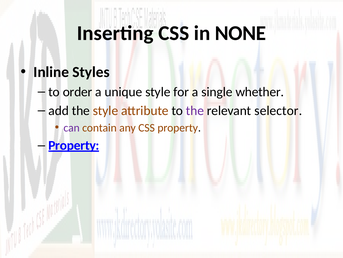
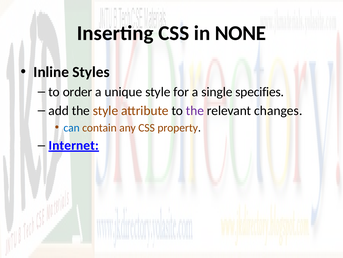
whether: whether -> specifies
selector: selector -> changes
can colour: purple -> blue
Property at (74, 145): Property -> Internet
